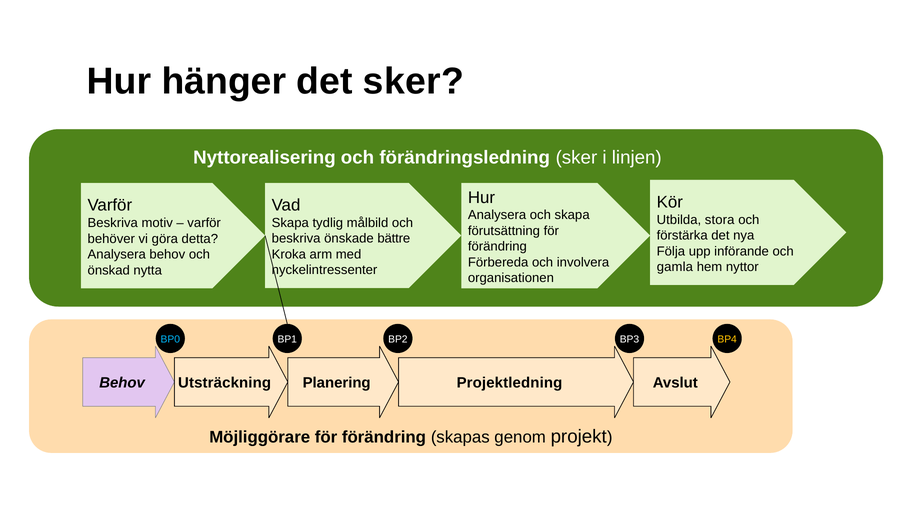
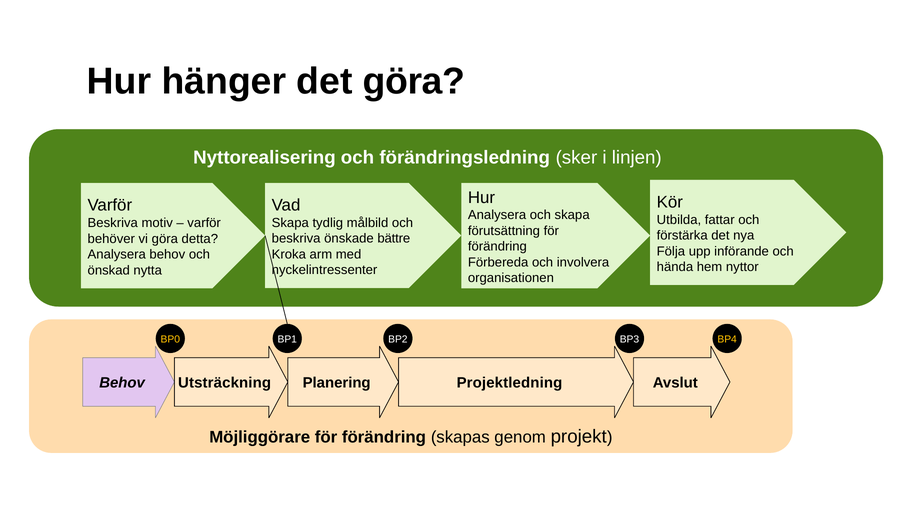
det sker: sker -> göra
stora: stora -> fattar
gamla: gamla -> hända
BP0 colour: light blue -> yellow
